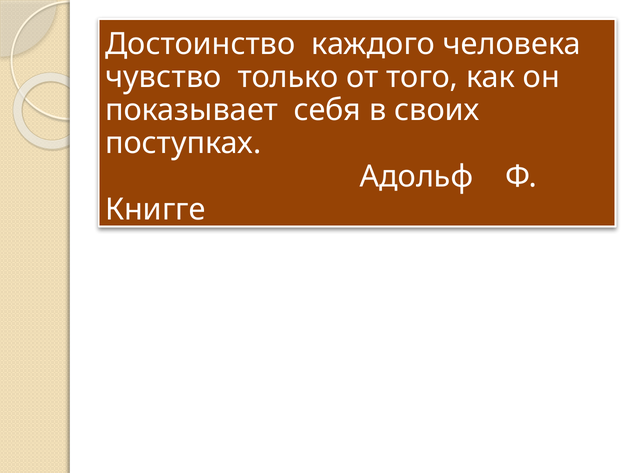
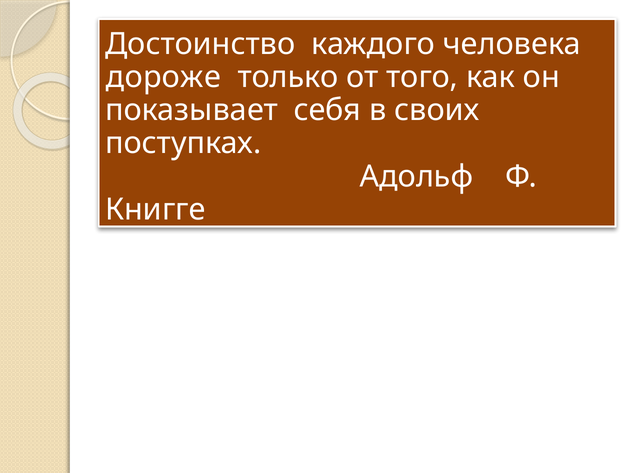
чувство: чувство -> дороже
